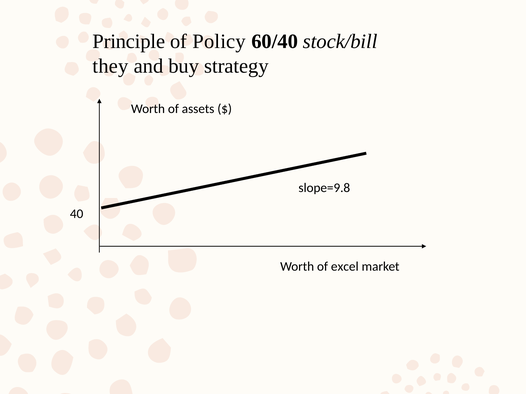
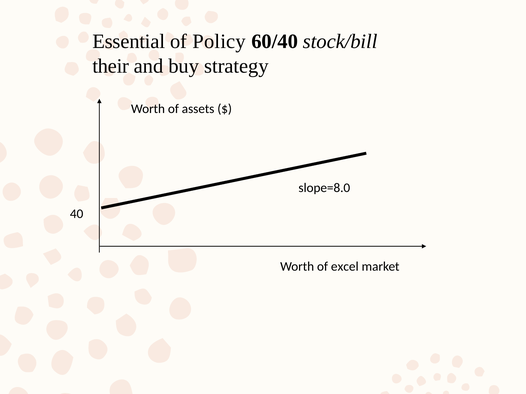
Principle: Principle -> Essential
they: they -> their
slope=9.8: slope=9.8 -> slope=8.0
